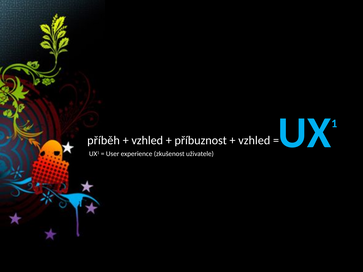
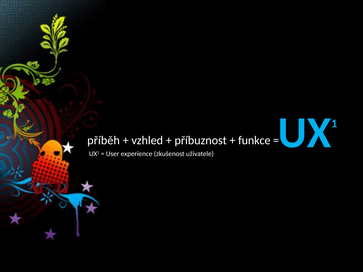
vzhled at (254, 140): vzhled -> funkce
